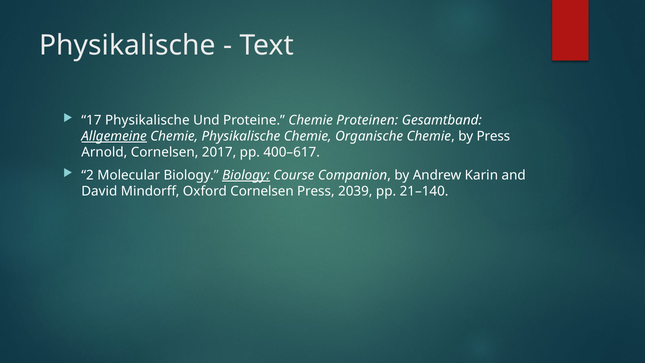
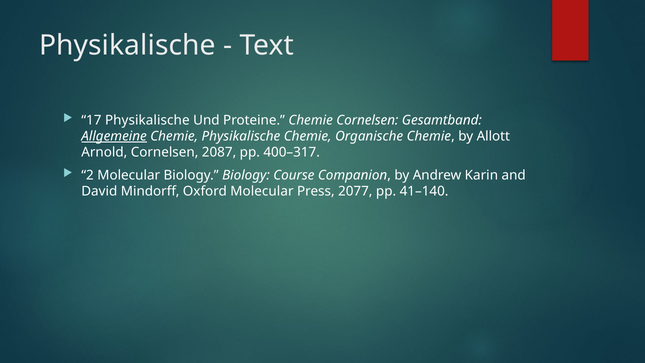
Chemie Proteinen: Proteinen -> Cornelsen
by Press: Press -> Allott
2017: 2017 -> 2087
400–617: 400–617 -> 400–317
Biology at (246, 175) underline: present -> none
Oxford Cornelsen: Cornelsen -> Molecular
2039: 2039 -> 2077
21–140: 21–140 -> 41–140
